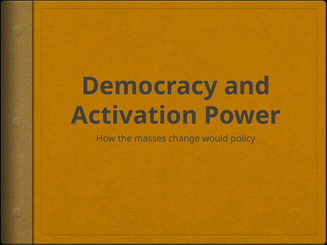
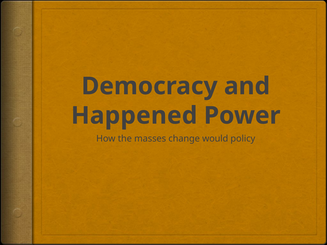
Activation: Activation -> Happened
